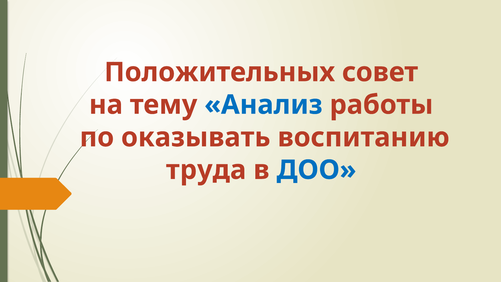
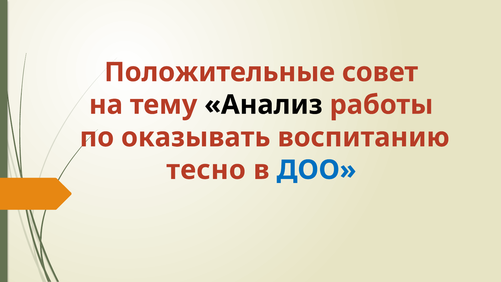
Положительных: Положительных -> Положительные
Анализ colour: blue -> black
труда: труда -> тесно
